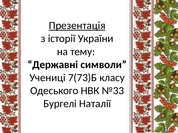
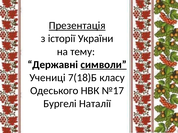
символи underline: none -> present
7(73)Б: 7(73)Б -> 7(18)Б
№33: №33 -> №17
